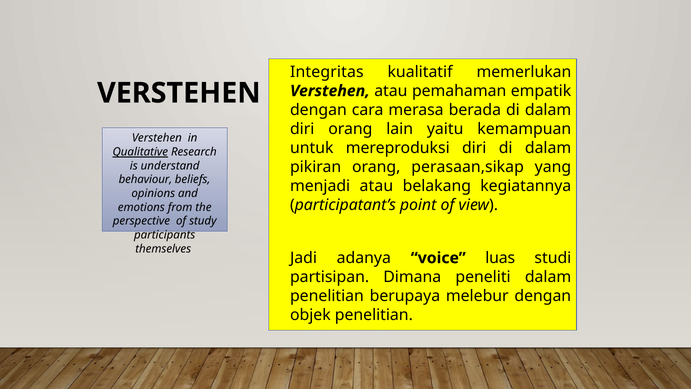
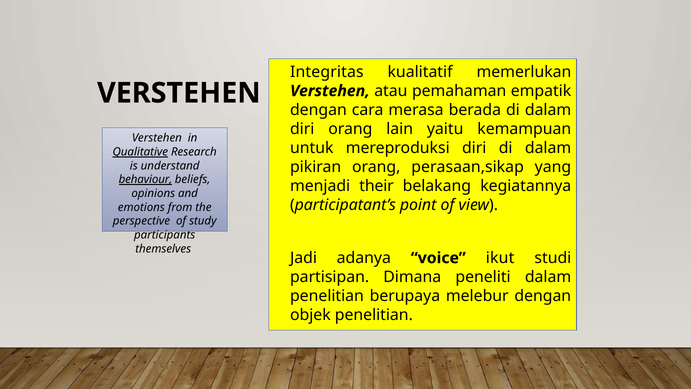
behaviour underline: none -> present
menjadi atau: atau -> their
luas: luas -> ikut
